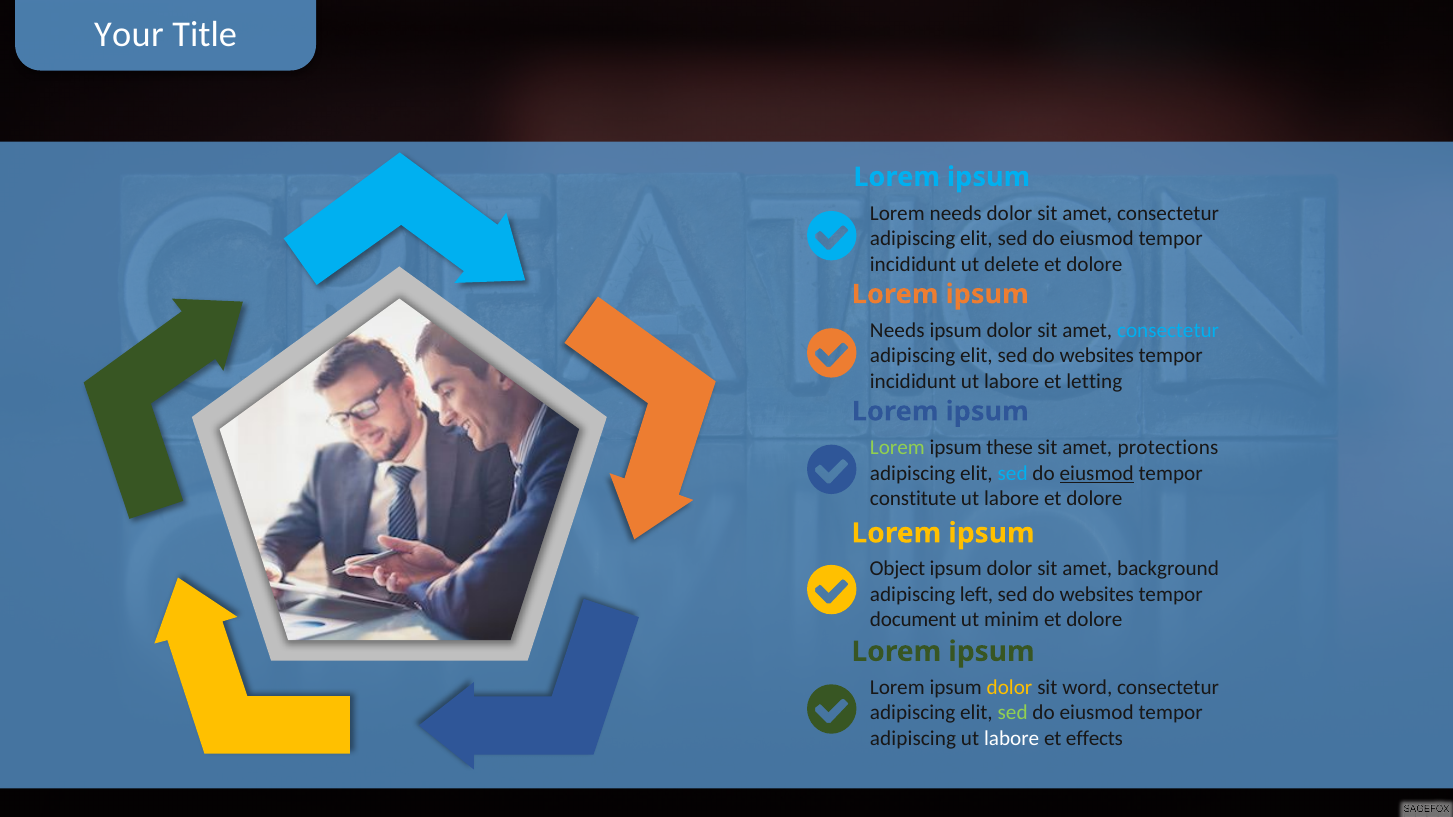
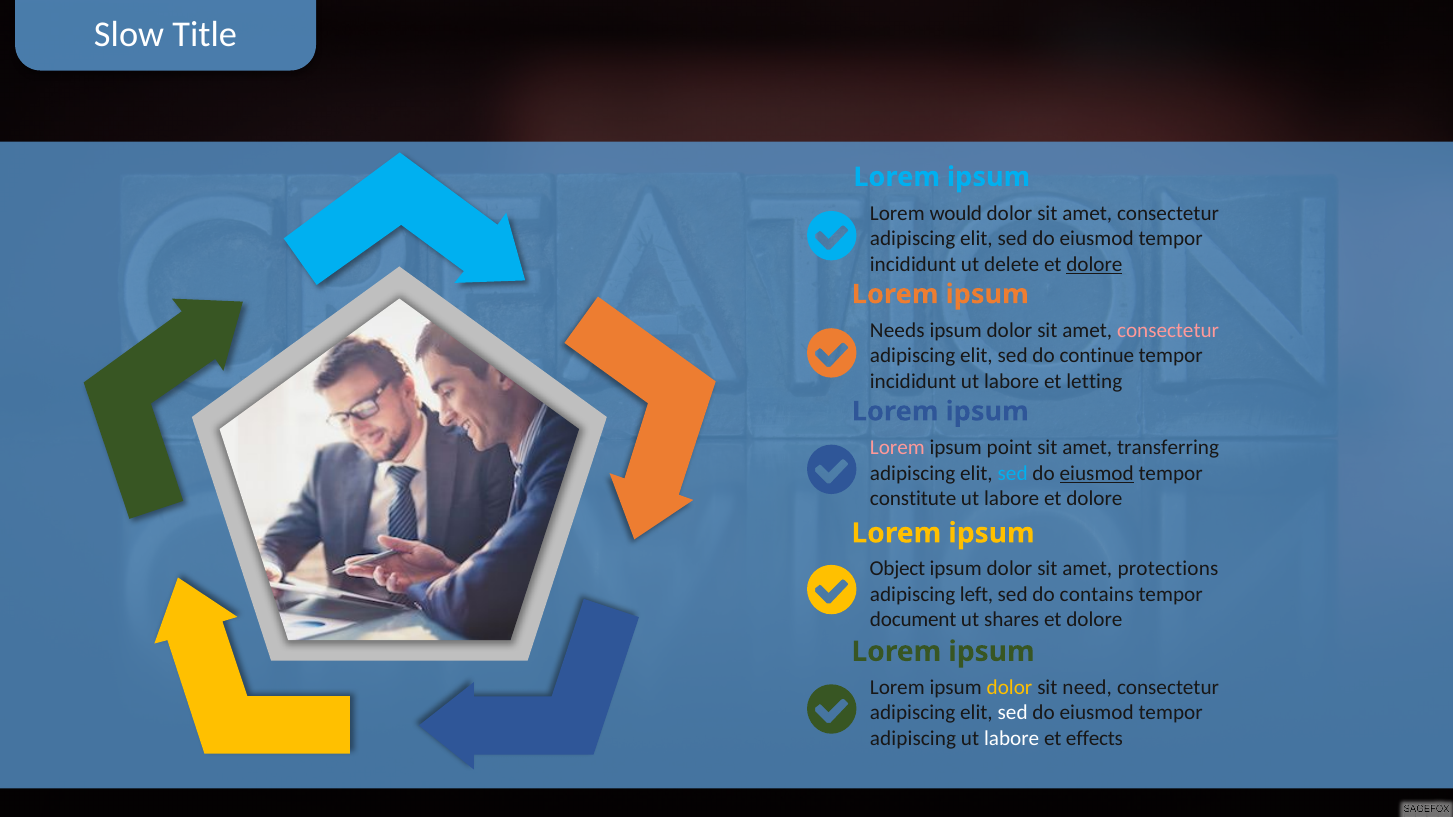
Your: Your -> Slow
Lorem needs: needs -> would
dolore at (1094, 264) underline: none -> present
consectetur at (1168, 331) colour: light blue -> pink
elit sed do websites: websites -> continue
Lorem at (897, 448) colour: light green -> pink
these: these -> point
protections: protections -> transferring
background: background -> protections
websites at (1097, 594): websites -> contains
minim: minim -> shares
word: word -> need
sed at (1013, 713) colour: light green -> white
